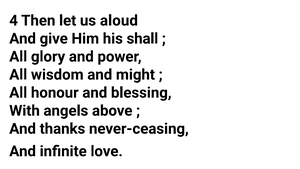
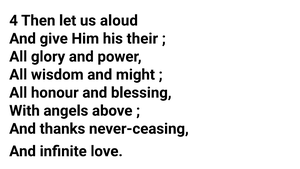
shall: shall -> their
